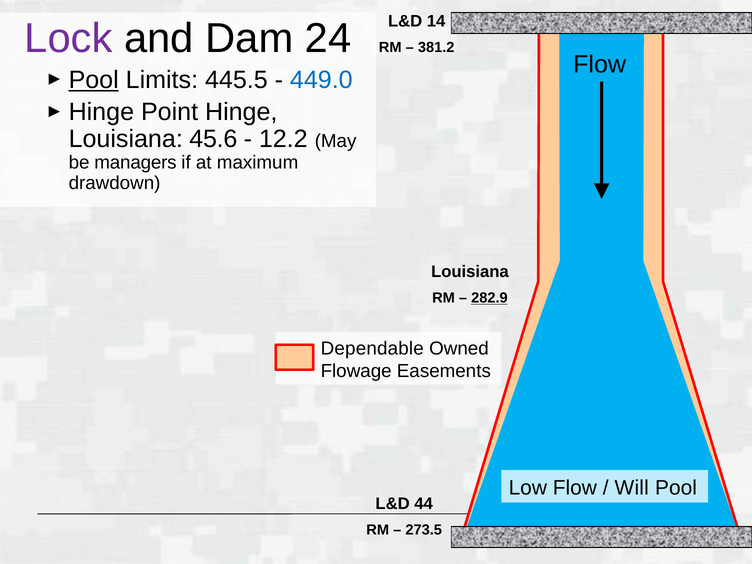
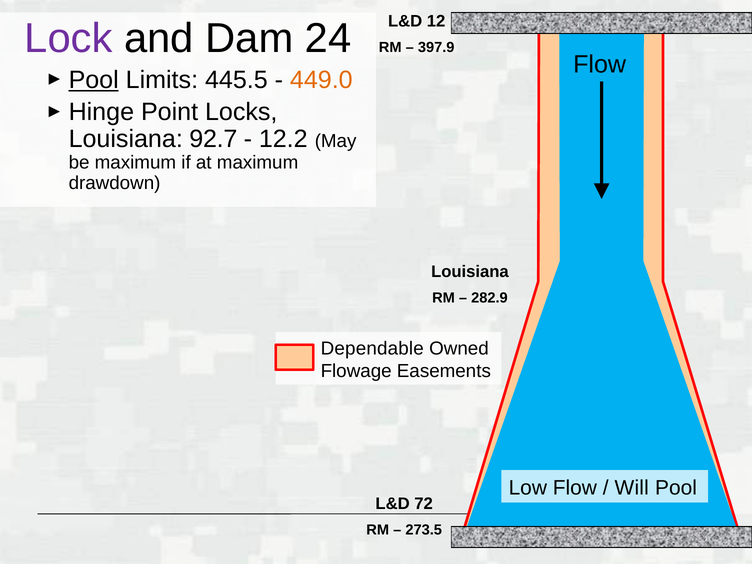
14: 14 -> 12
381.2: 381.2 -> 397.9
449.0 colour: blue -> orange
Point Hinge: Hinge -> Locks
45.6: 45.6 -> 92.7
be managers: managers -> maximum
282.9 underline: present -> none
44: 44 -> 72
